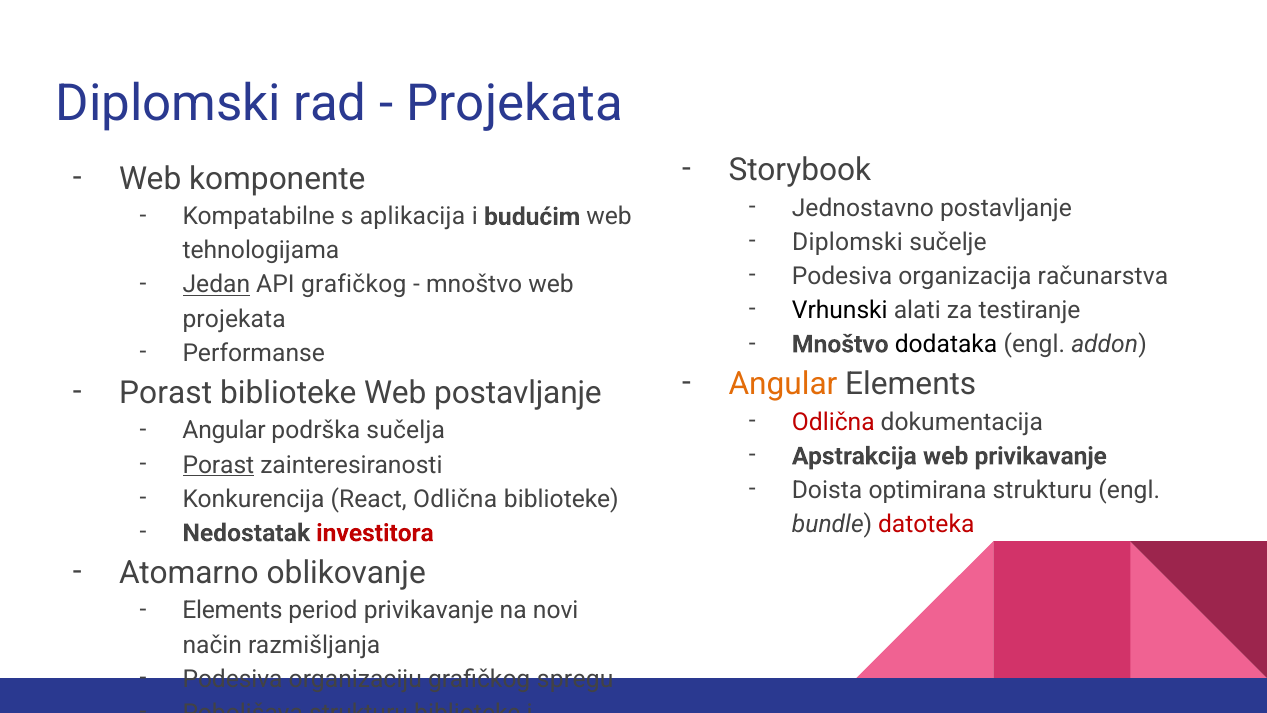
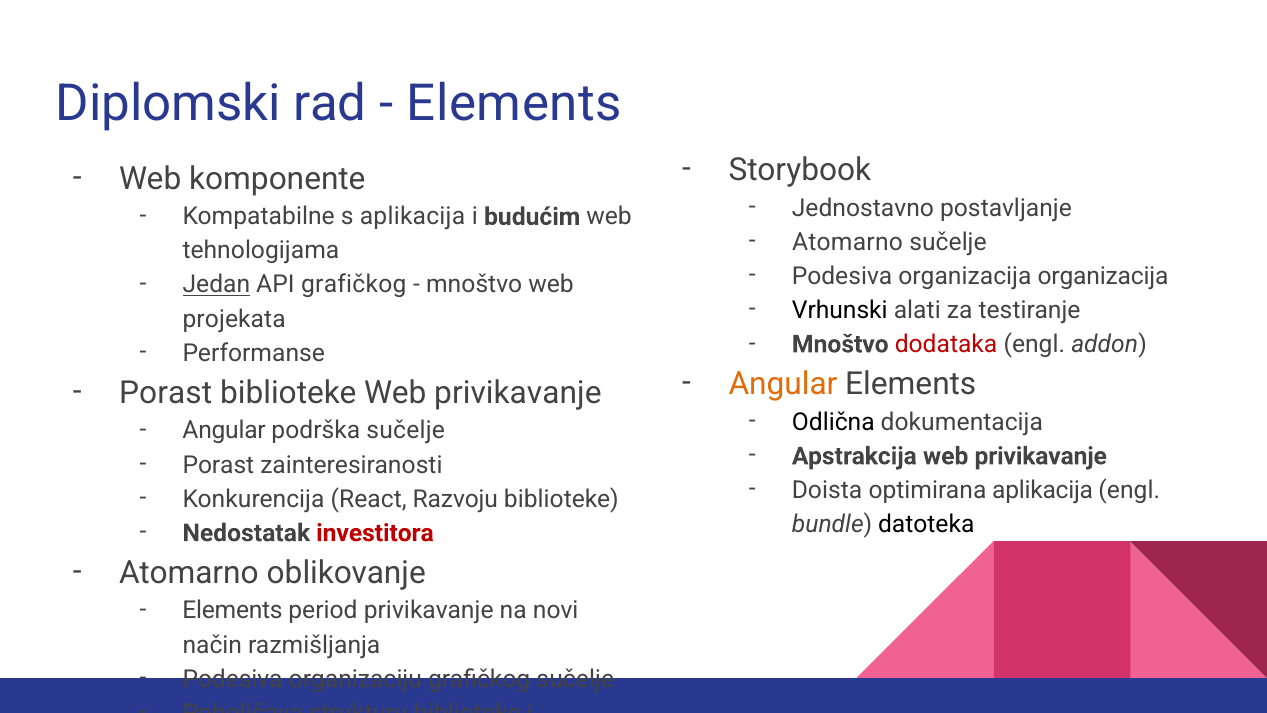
Projekata at (515, 104): Projekata -> Elements
Diplomski at (847, 242): Diplomski -> Atomarno
organizacija računarstva: računarstva -> organizacija
dodataka colour: black -> red
biblioteke Web postavljanje: postavljanje -> privikavanje
Odlična at (833, 422) colour: red -> black
podrška sučelja: sučelja -> sučelje
Porast at (218, 465) underline: present -> none
optimirana strukturu: strukturu -> aplikacija
React Odlična: Odlična -> Razvoju
datoteka colour: red -> black
grafičkog spregu: spregu -> sučelje
